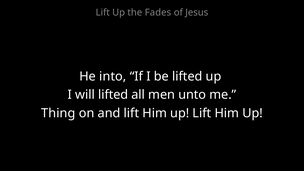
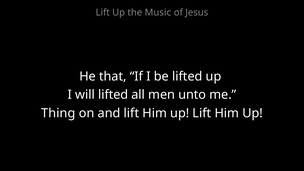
Fades: Fades -> Music
into: into -> that
